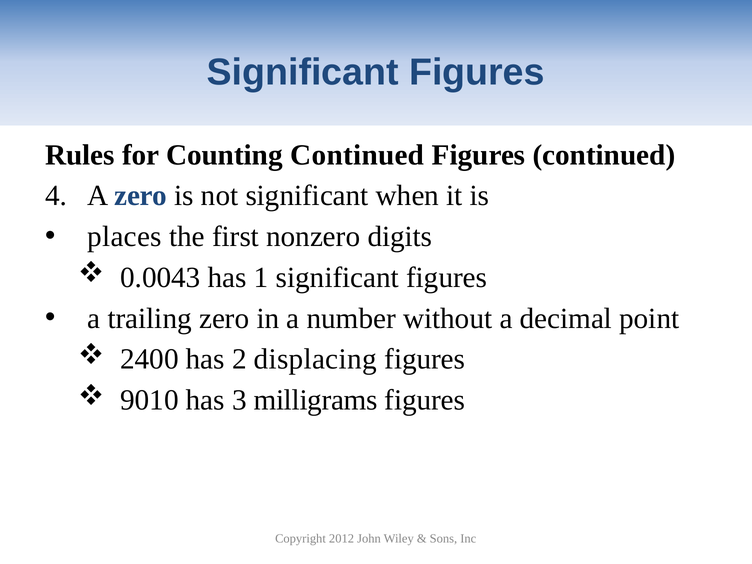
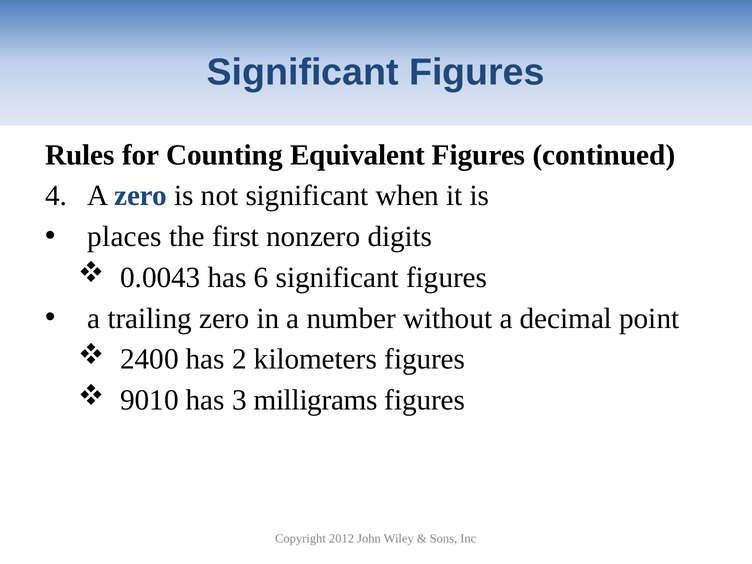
Counting Continued: Continued -> Equivalent
1: 1 -> 6
displacing: displacing -> kilometers
